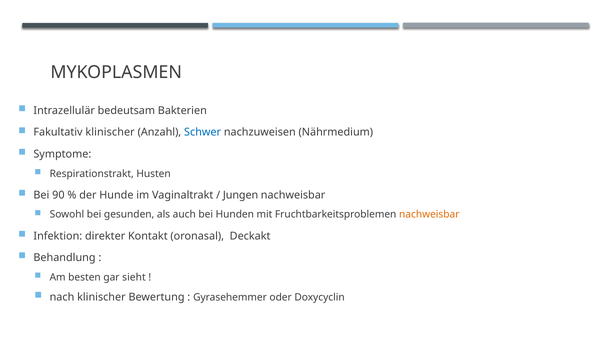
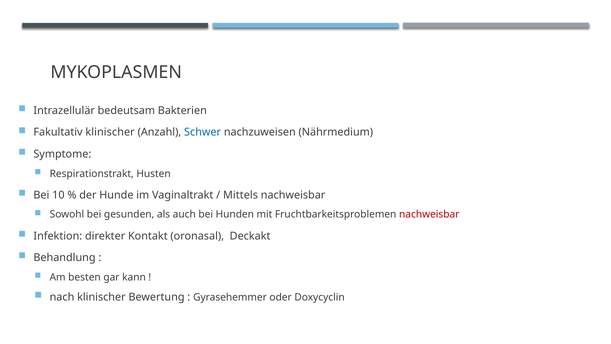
90: 90 -> 10
Jungen: Jungen -> Mittels
nachweisbar at (429, 214) colour: orange -> red
sieht: sieht -> kann
